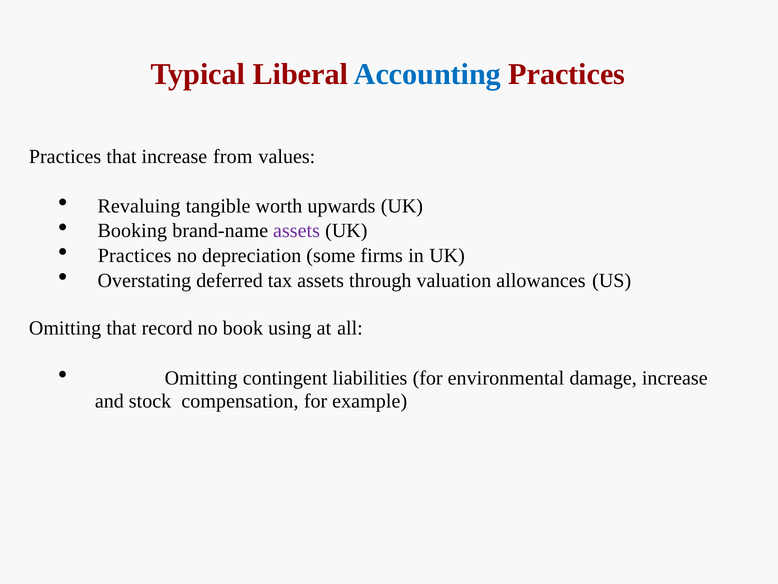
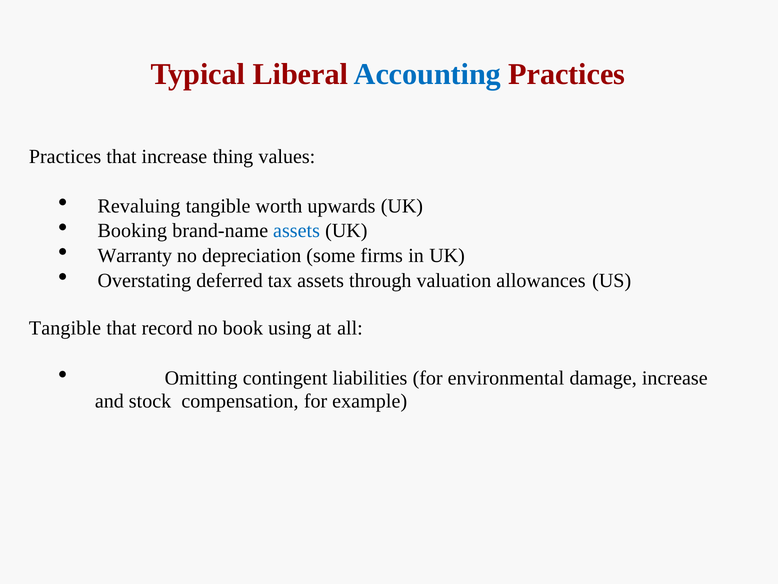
from: from -> thing
assets at (297, 231) colour: purple -> blue
Practices at (135, 255): Practices -> Warranty
Omitting at (65, 328): Omitting -> Tangible
